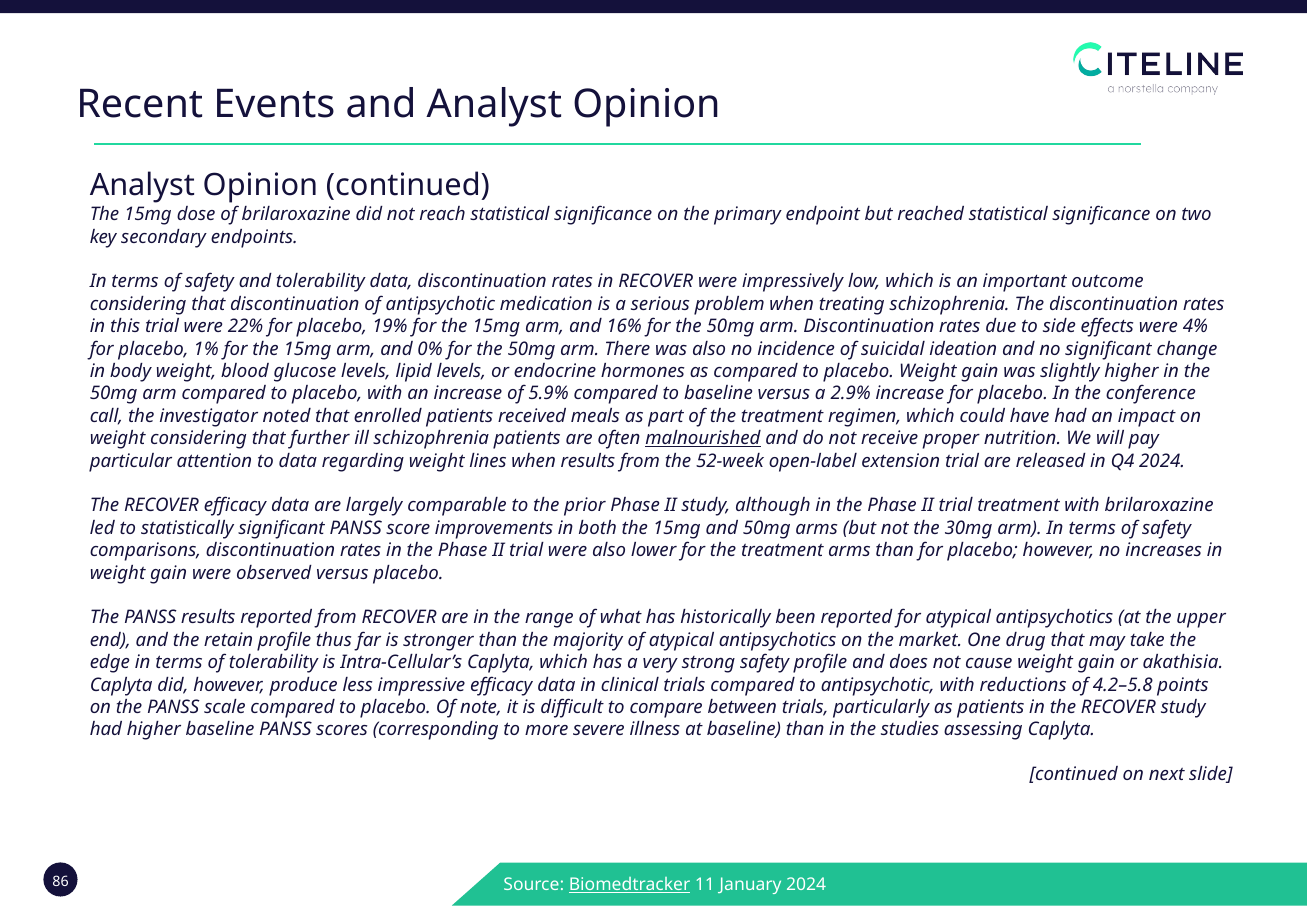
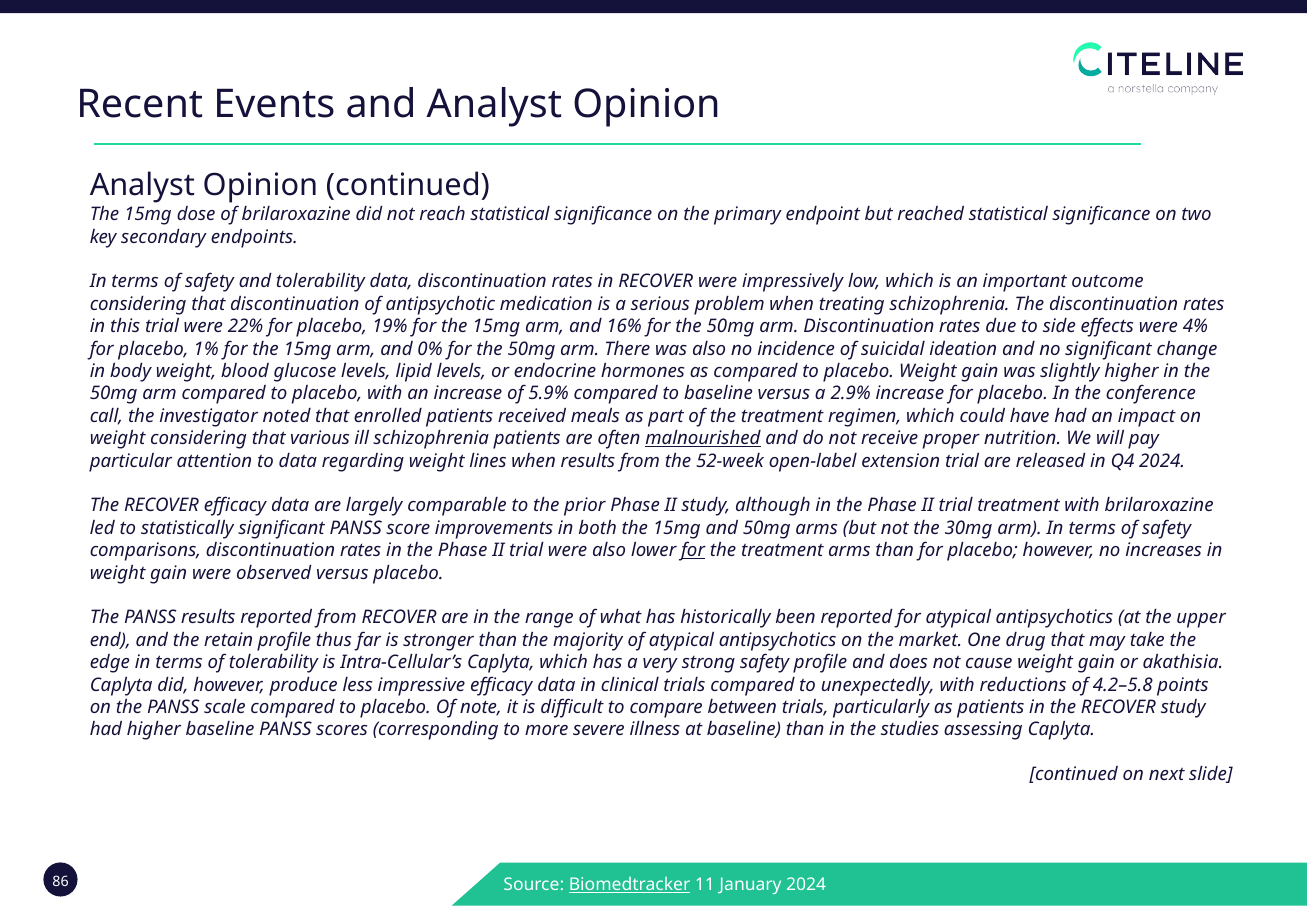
further: further -> various
for at (693, 551) underline: none -> present
to antipsychotic: antipsychotic -> unexpectedly
